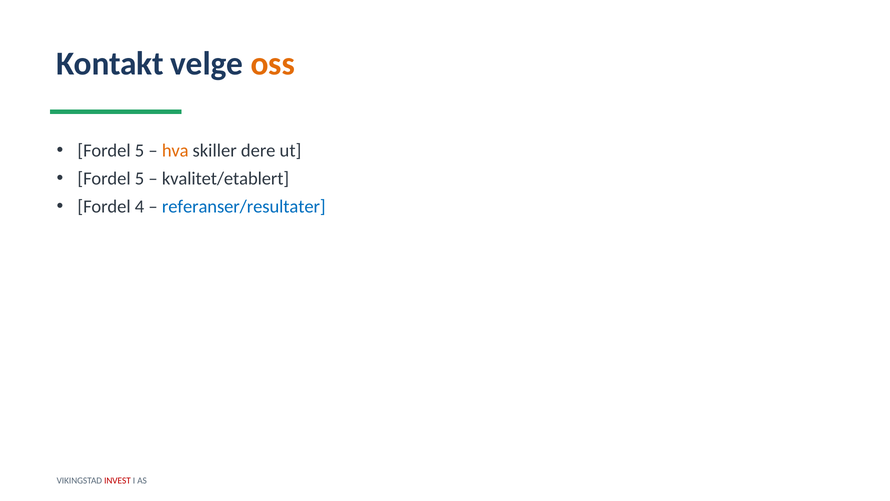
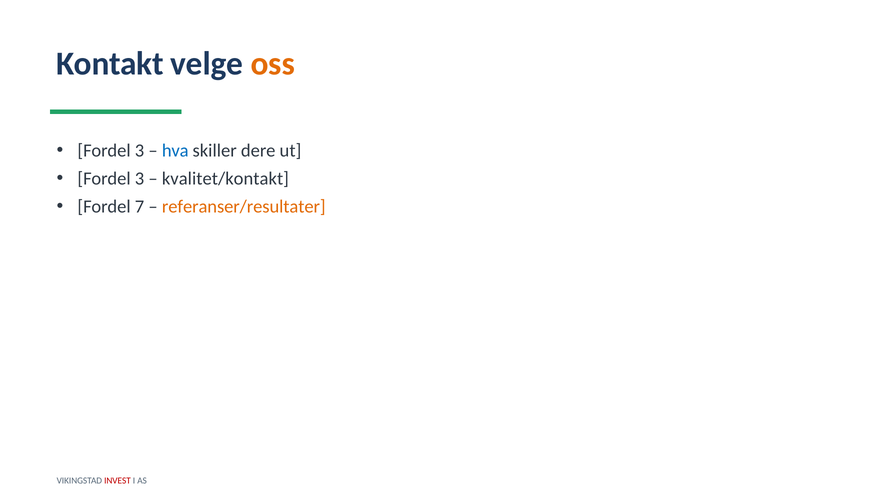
5 at (140, 151): 5 -> 3
hva colour: orange -> blue
5 at (140, 179): 5 -> 3
kvalitet/etablert: kvalitet/etablert -> kvalitet/kontakt
4: 4 -> 7
referanser/resultater colour: blue -> orange
